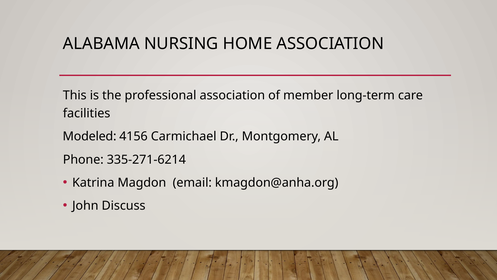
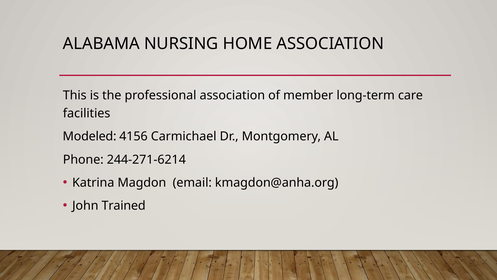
335-271-6214: 335-271-6214 -> 244-271-6214
Discuss: Discuss -> Trained
